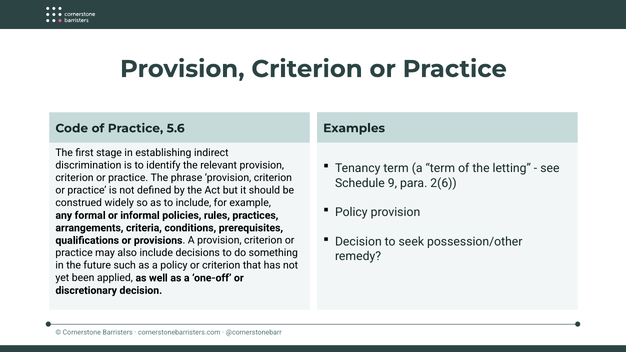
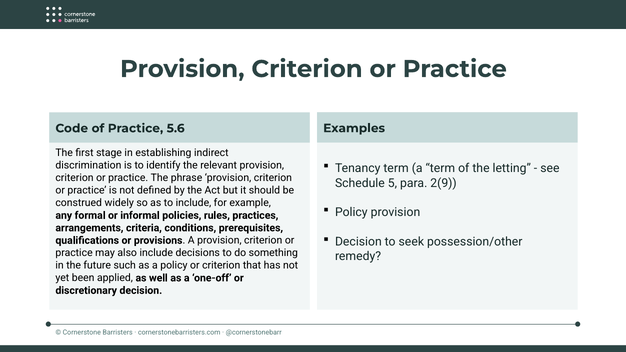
9: 9 -> 5
2(6: 2(6 -> 2(9
